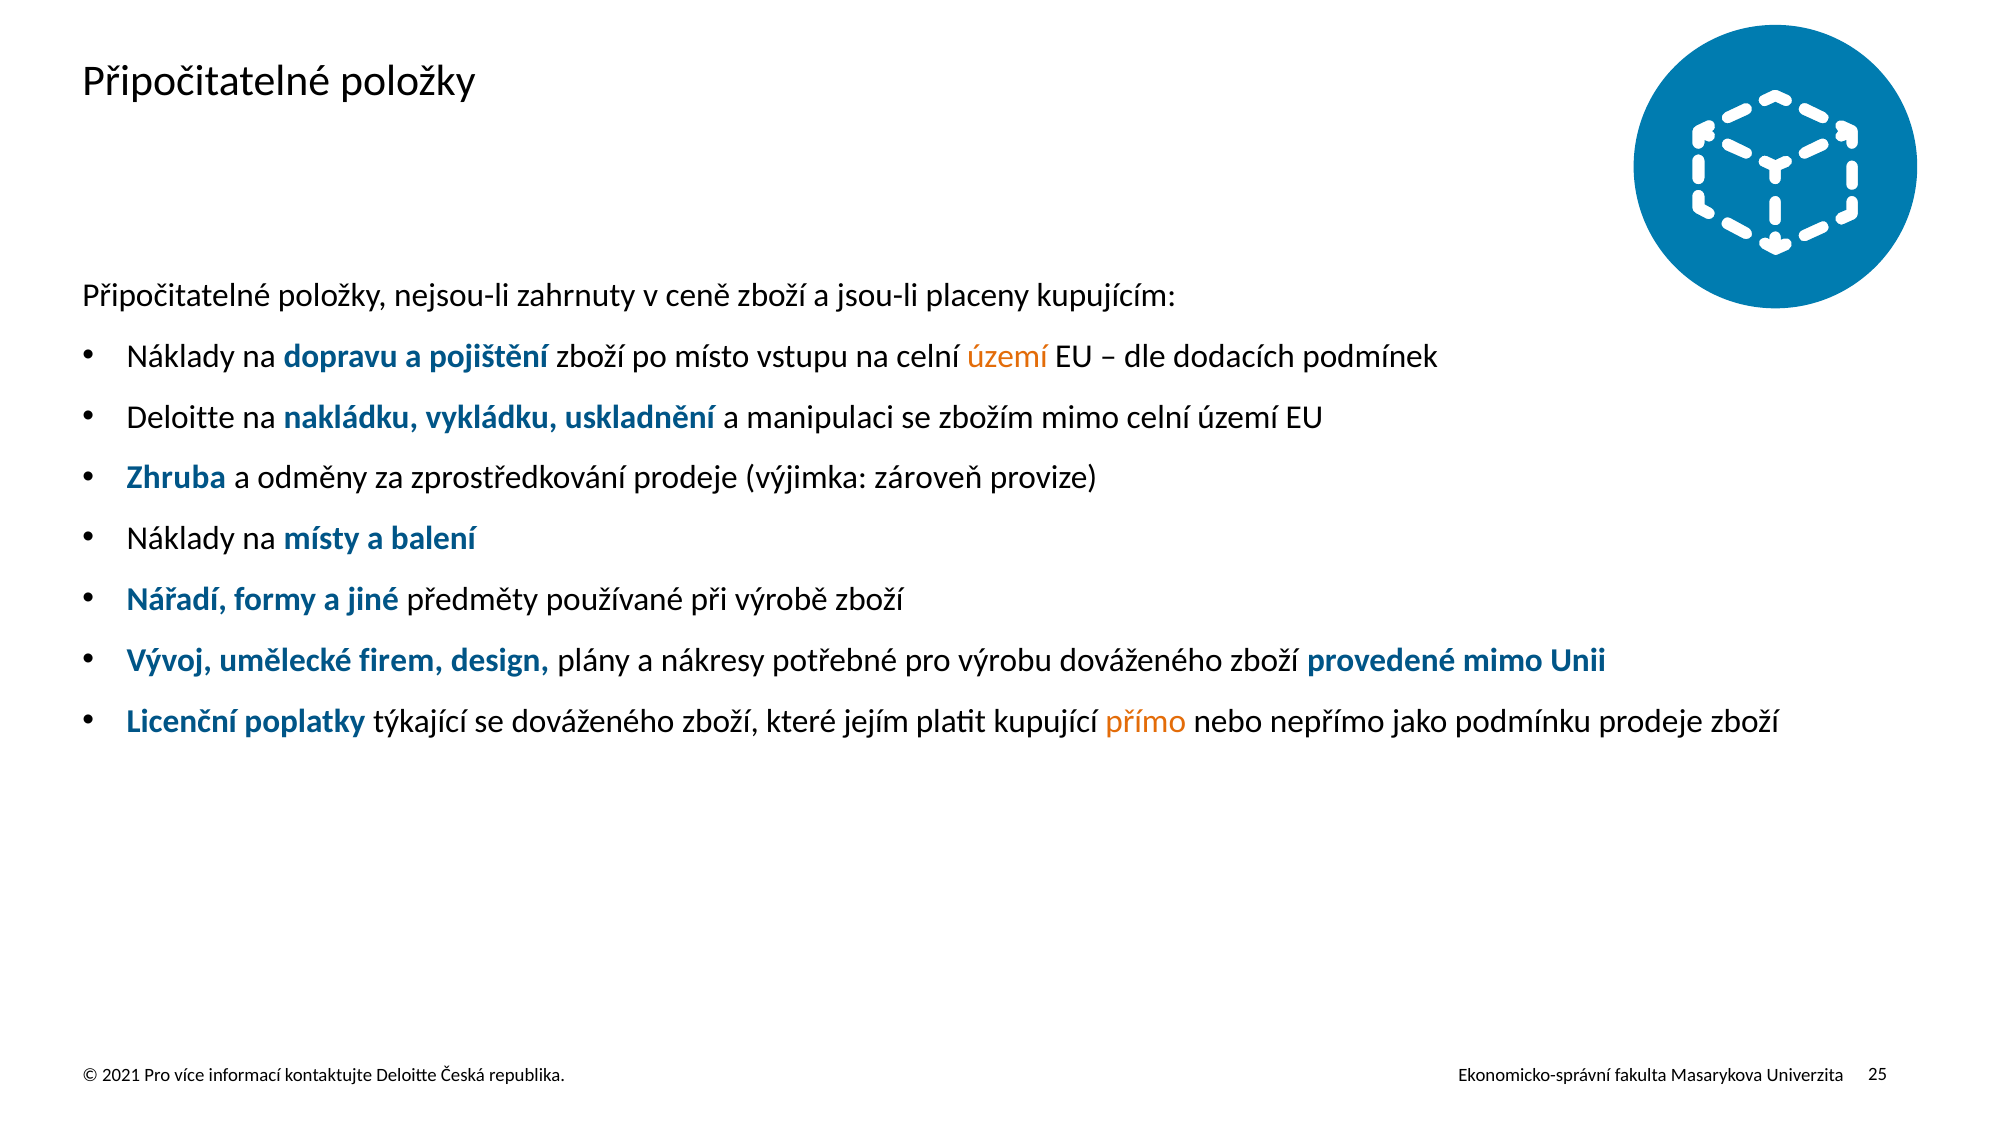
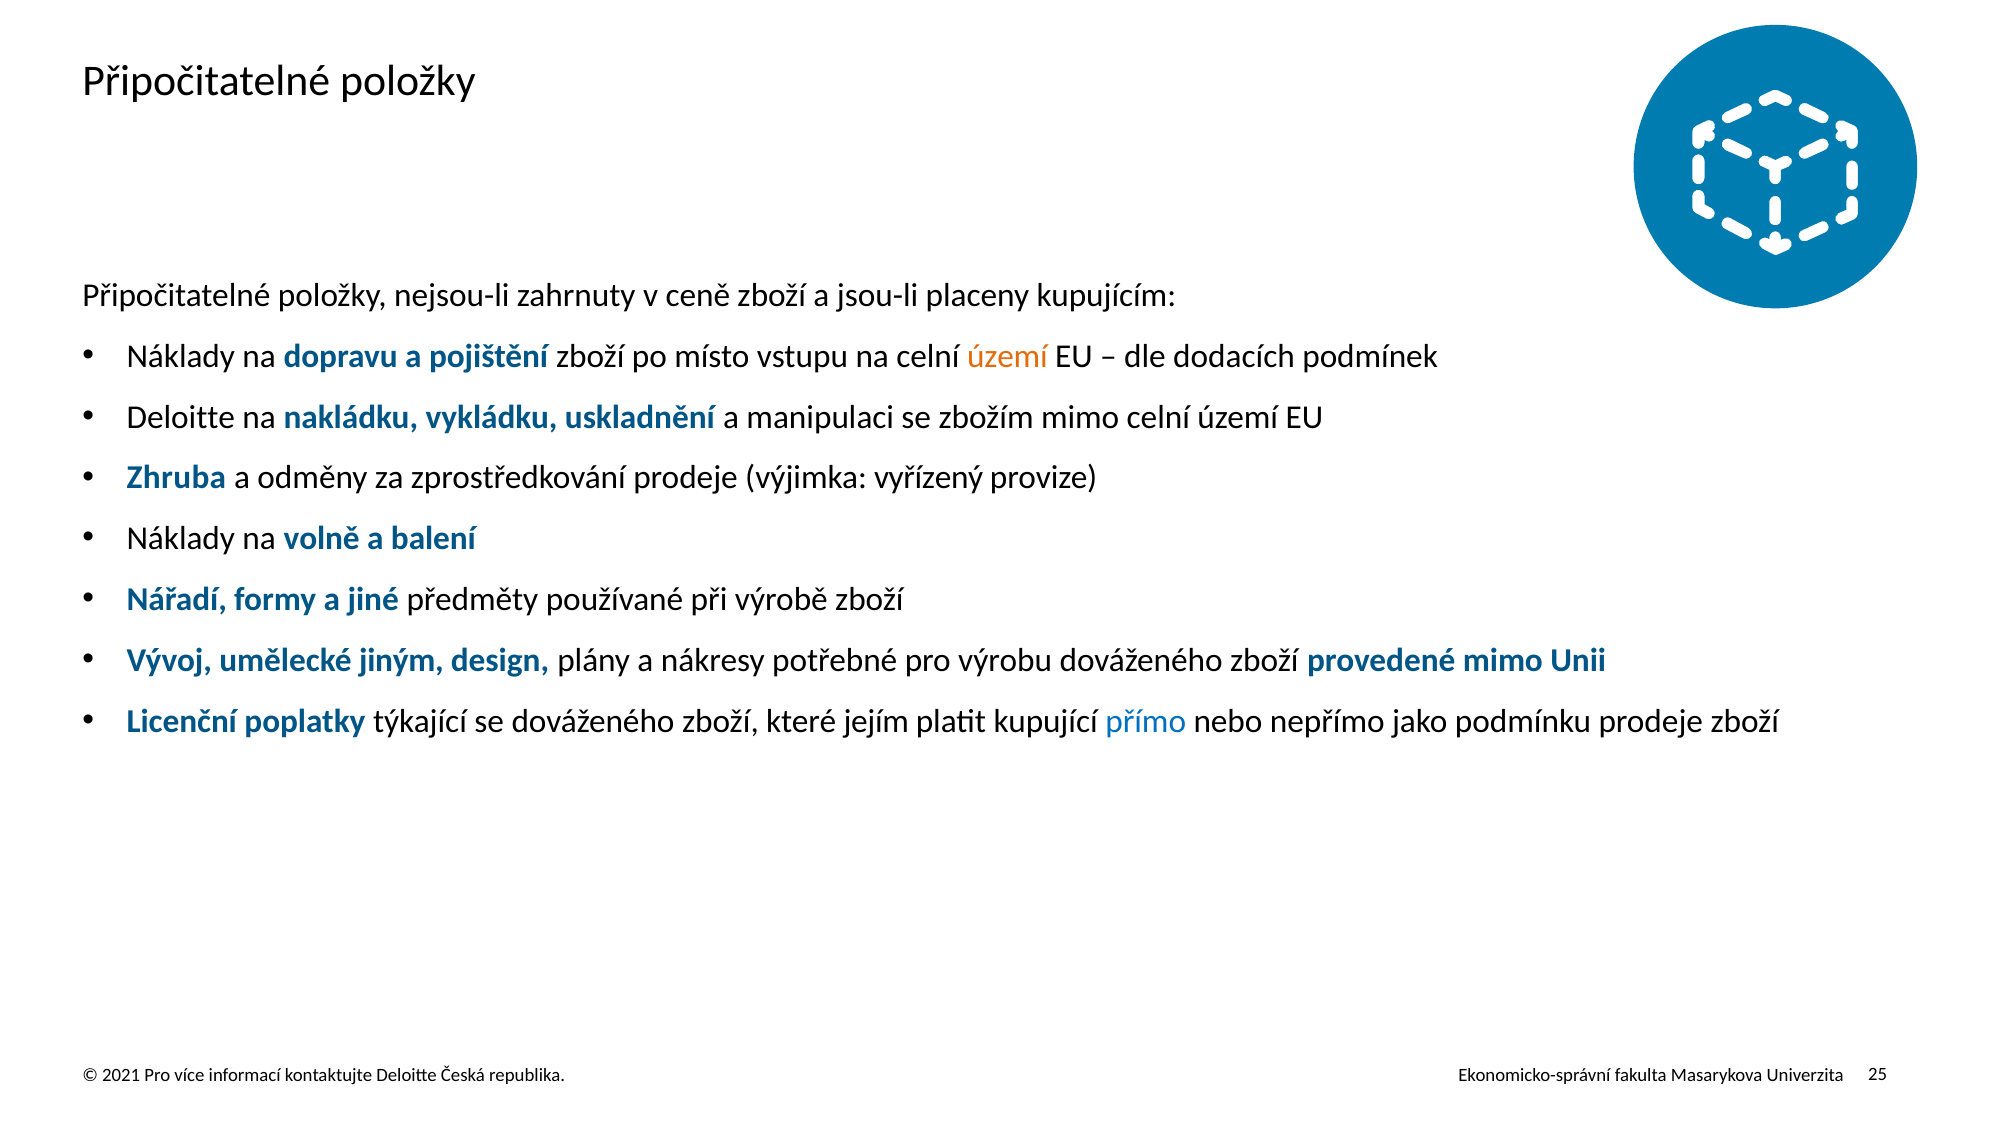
zároveň: zároveň -> vyřízený
místy: místy -> volně
firem: firem -> jiným
přímo colour: orange -> blue
